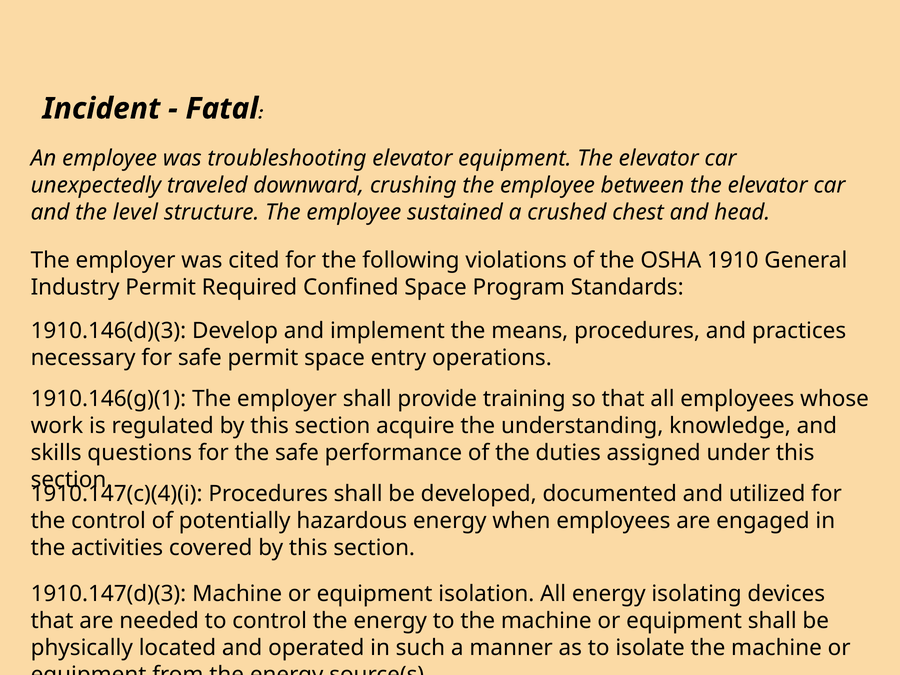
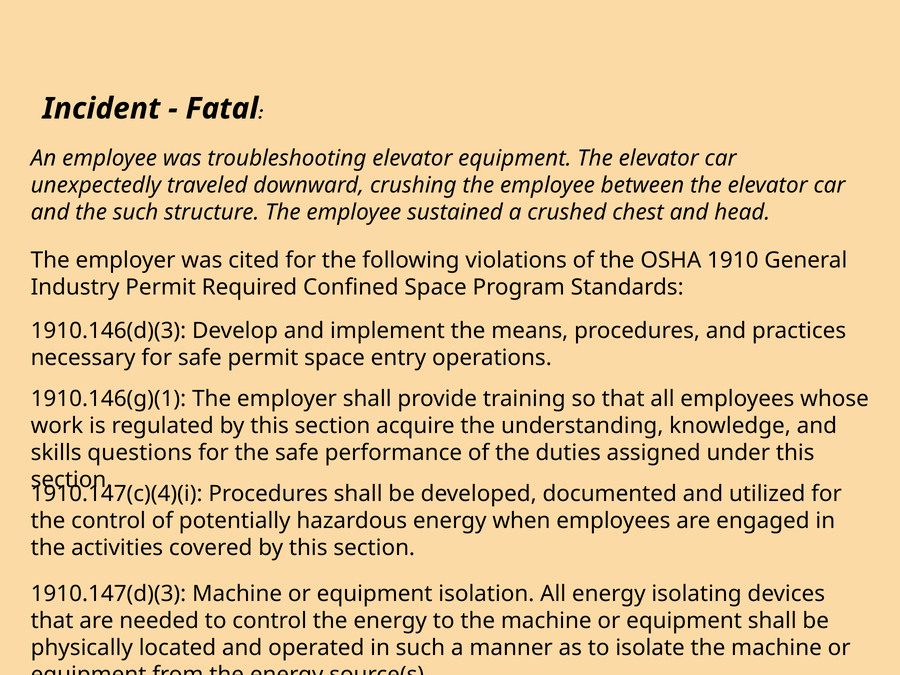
the level: level -> such
